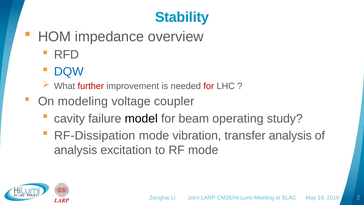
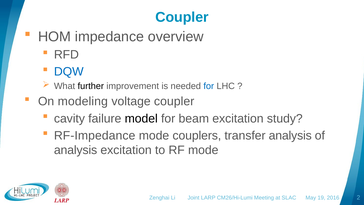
Stability at (182, 17): Stability -> Coupler
further colour: red -> black
for at (209, 86) colour: red -> blue
beam operating: operating -> excitation
RF-Dissipation: RF-Dissipation -> RF-Impedance
vibration: vibration -> couplers
